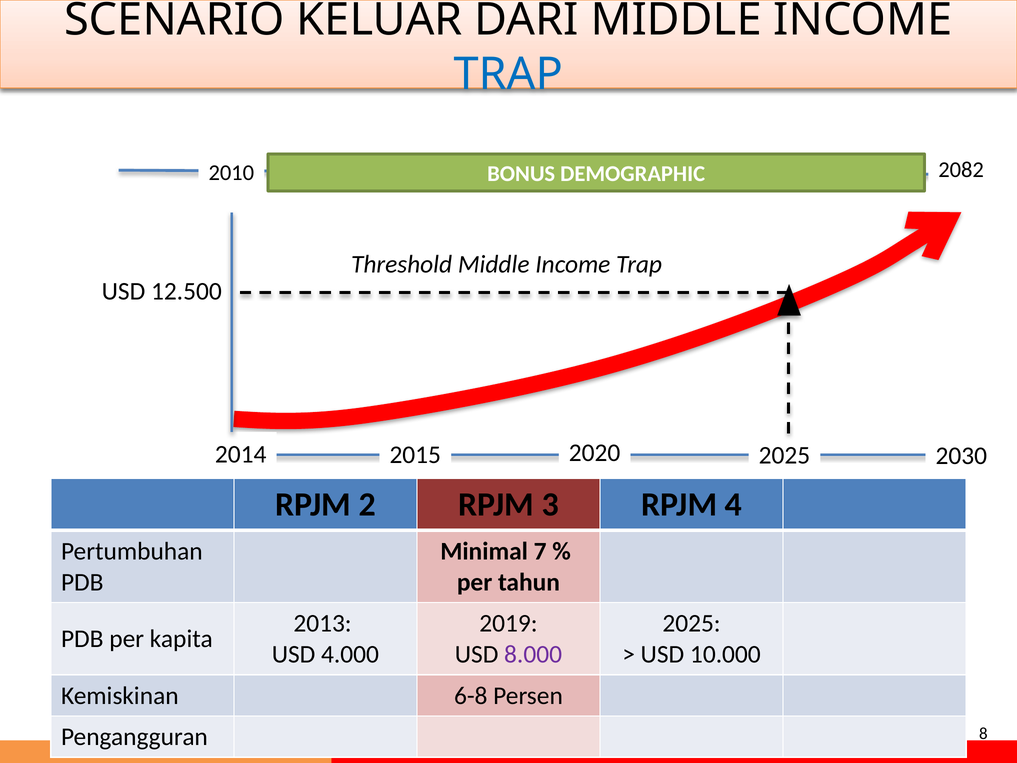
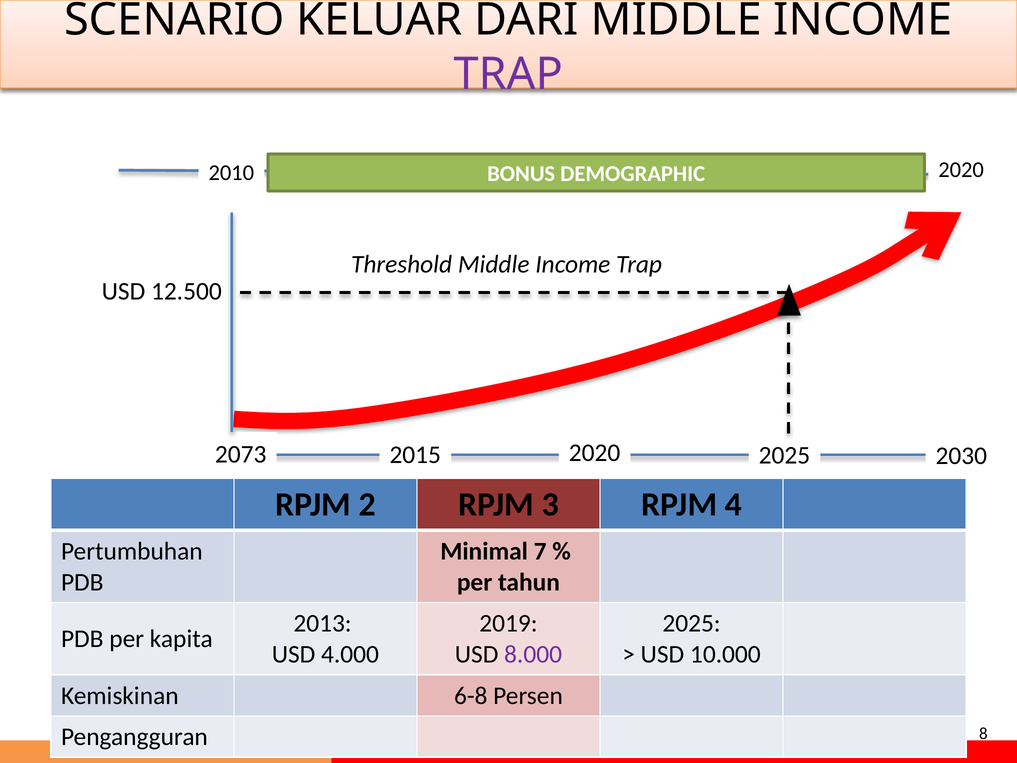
TRAP at (508, 74) colour: blue -> purple
2010 2082: 2082 -> 2020
2014: 2014 -> 2073
